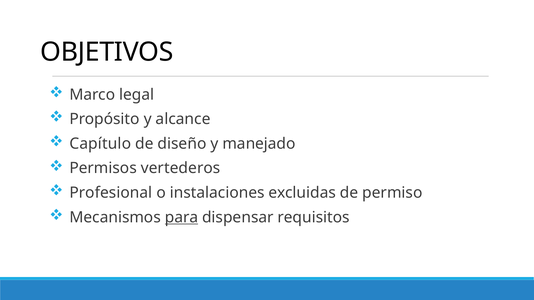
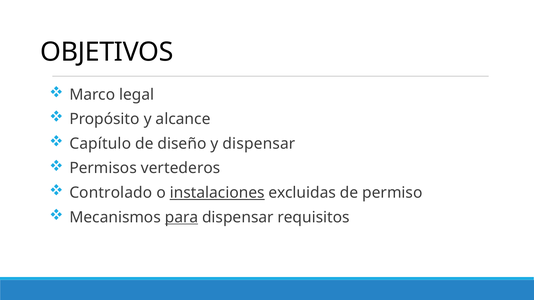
y manejado: manejado -> dispensar
Profesional: Profesional -> Controlado
instalaciones underline: none -> present
